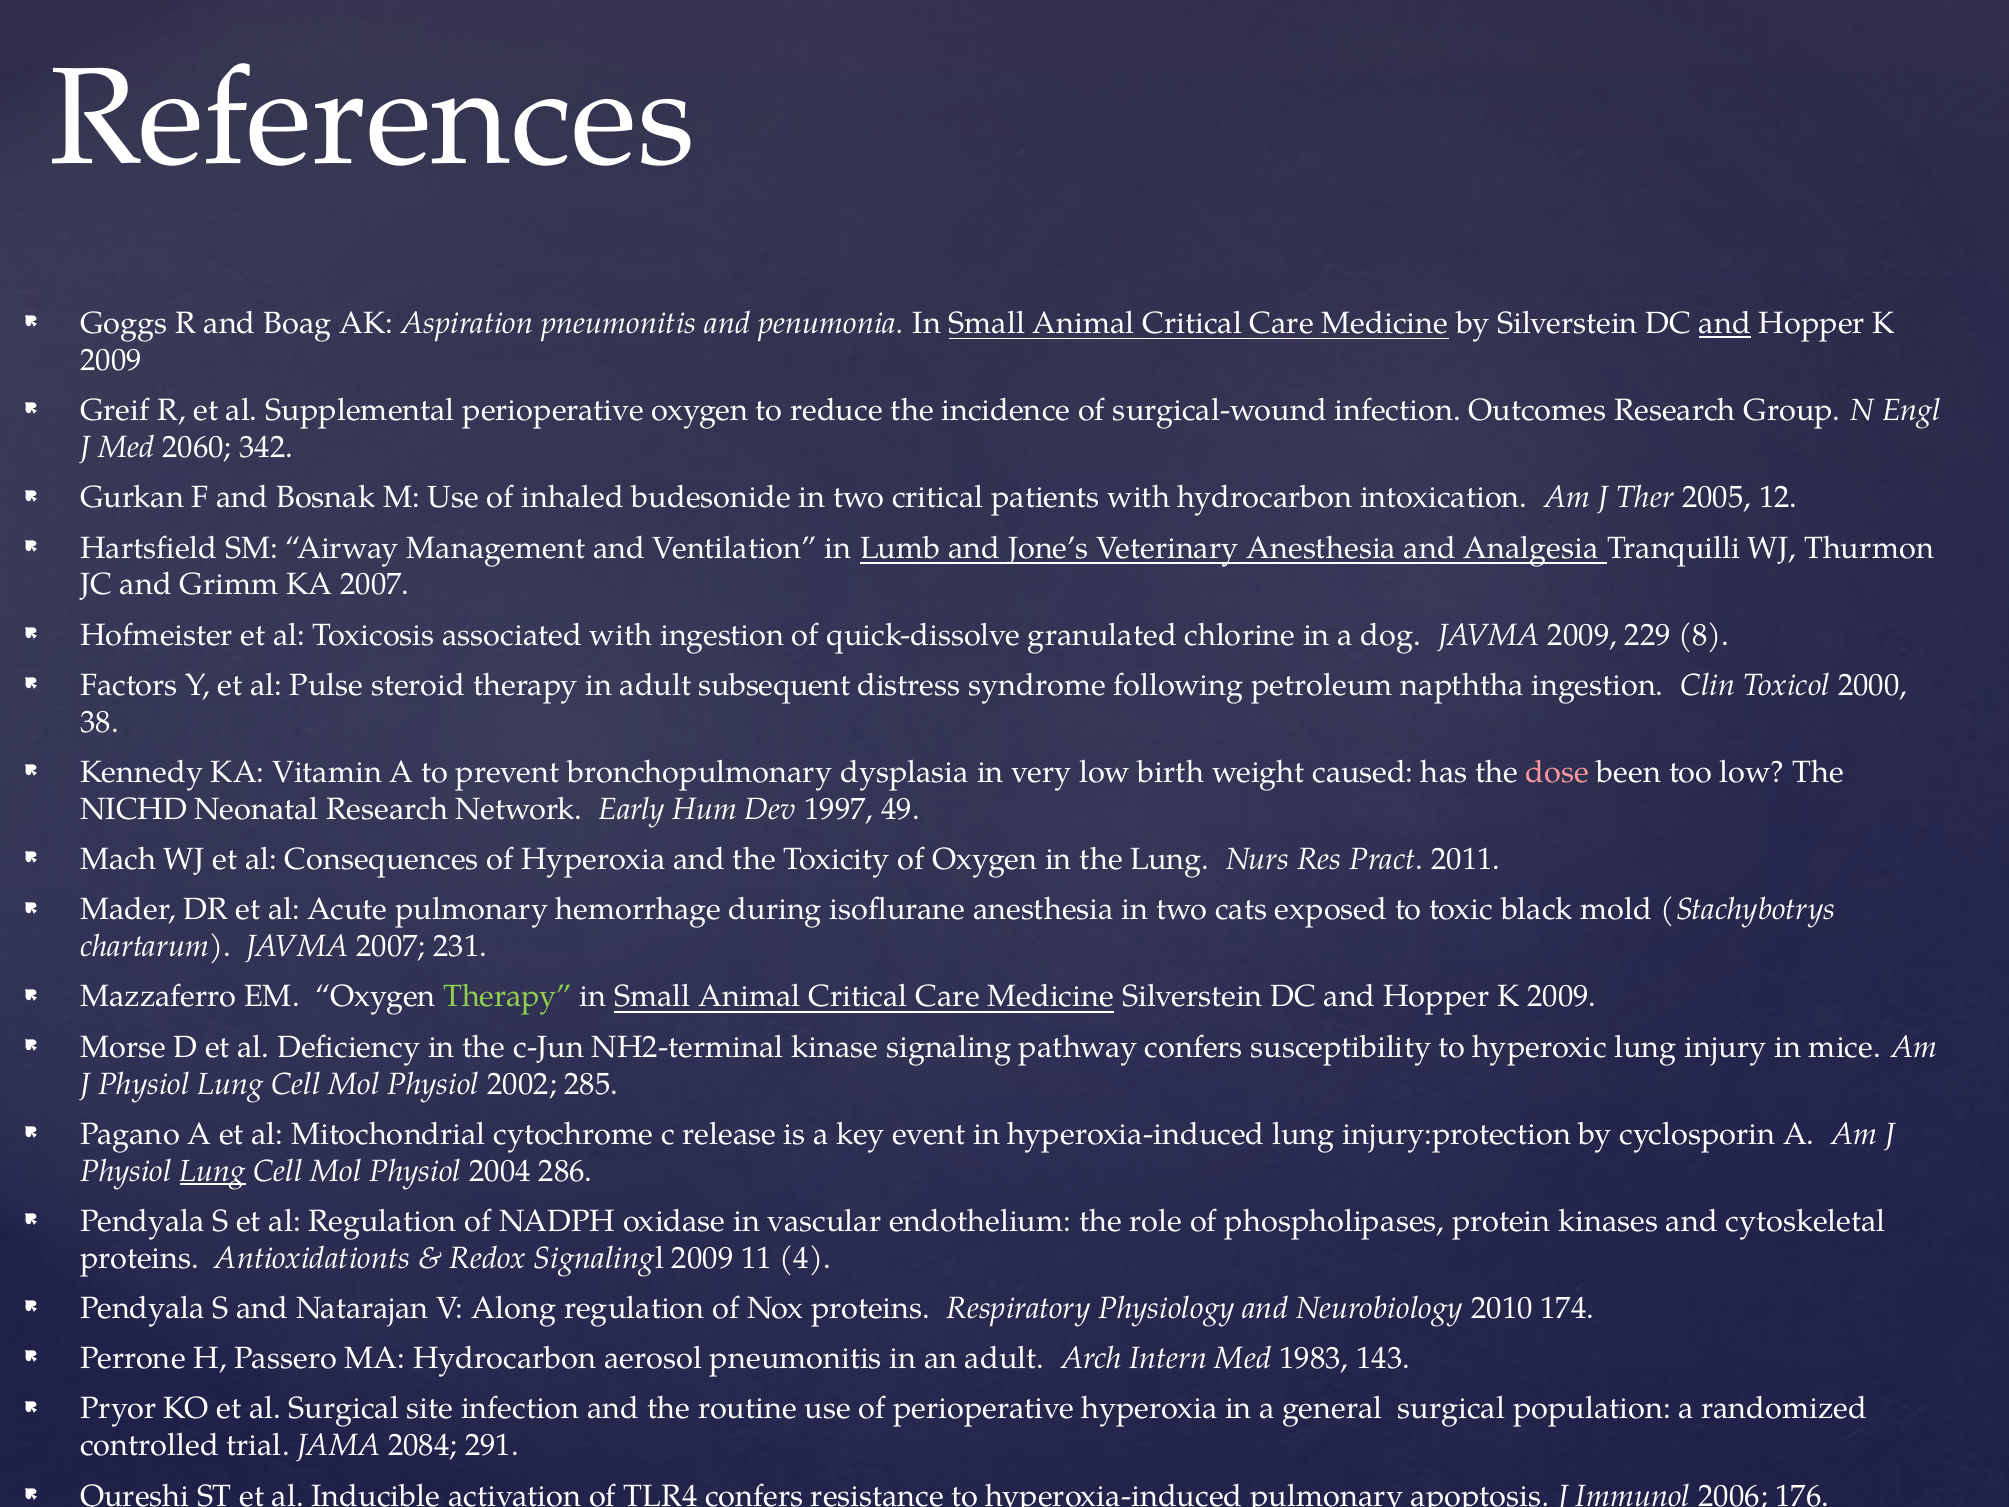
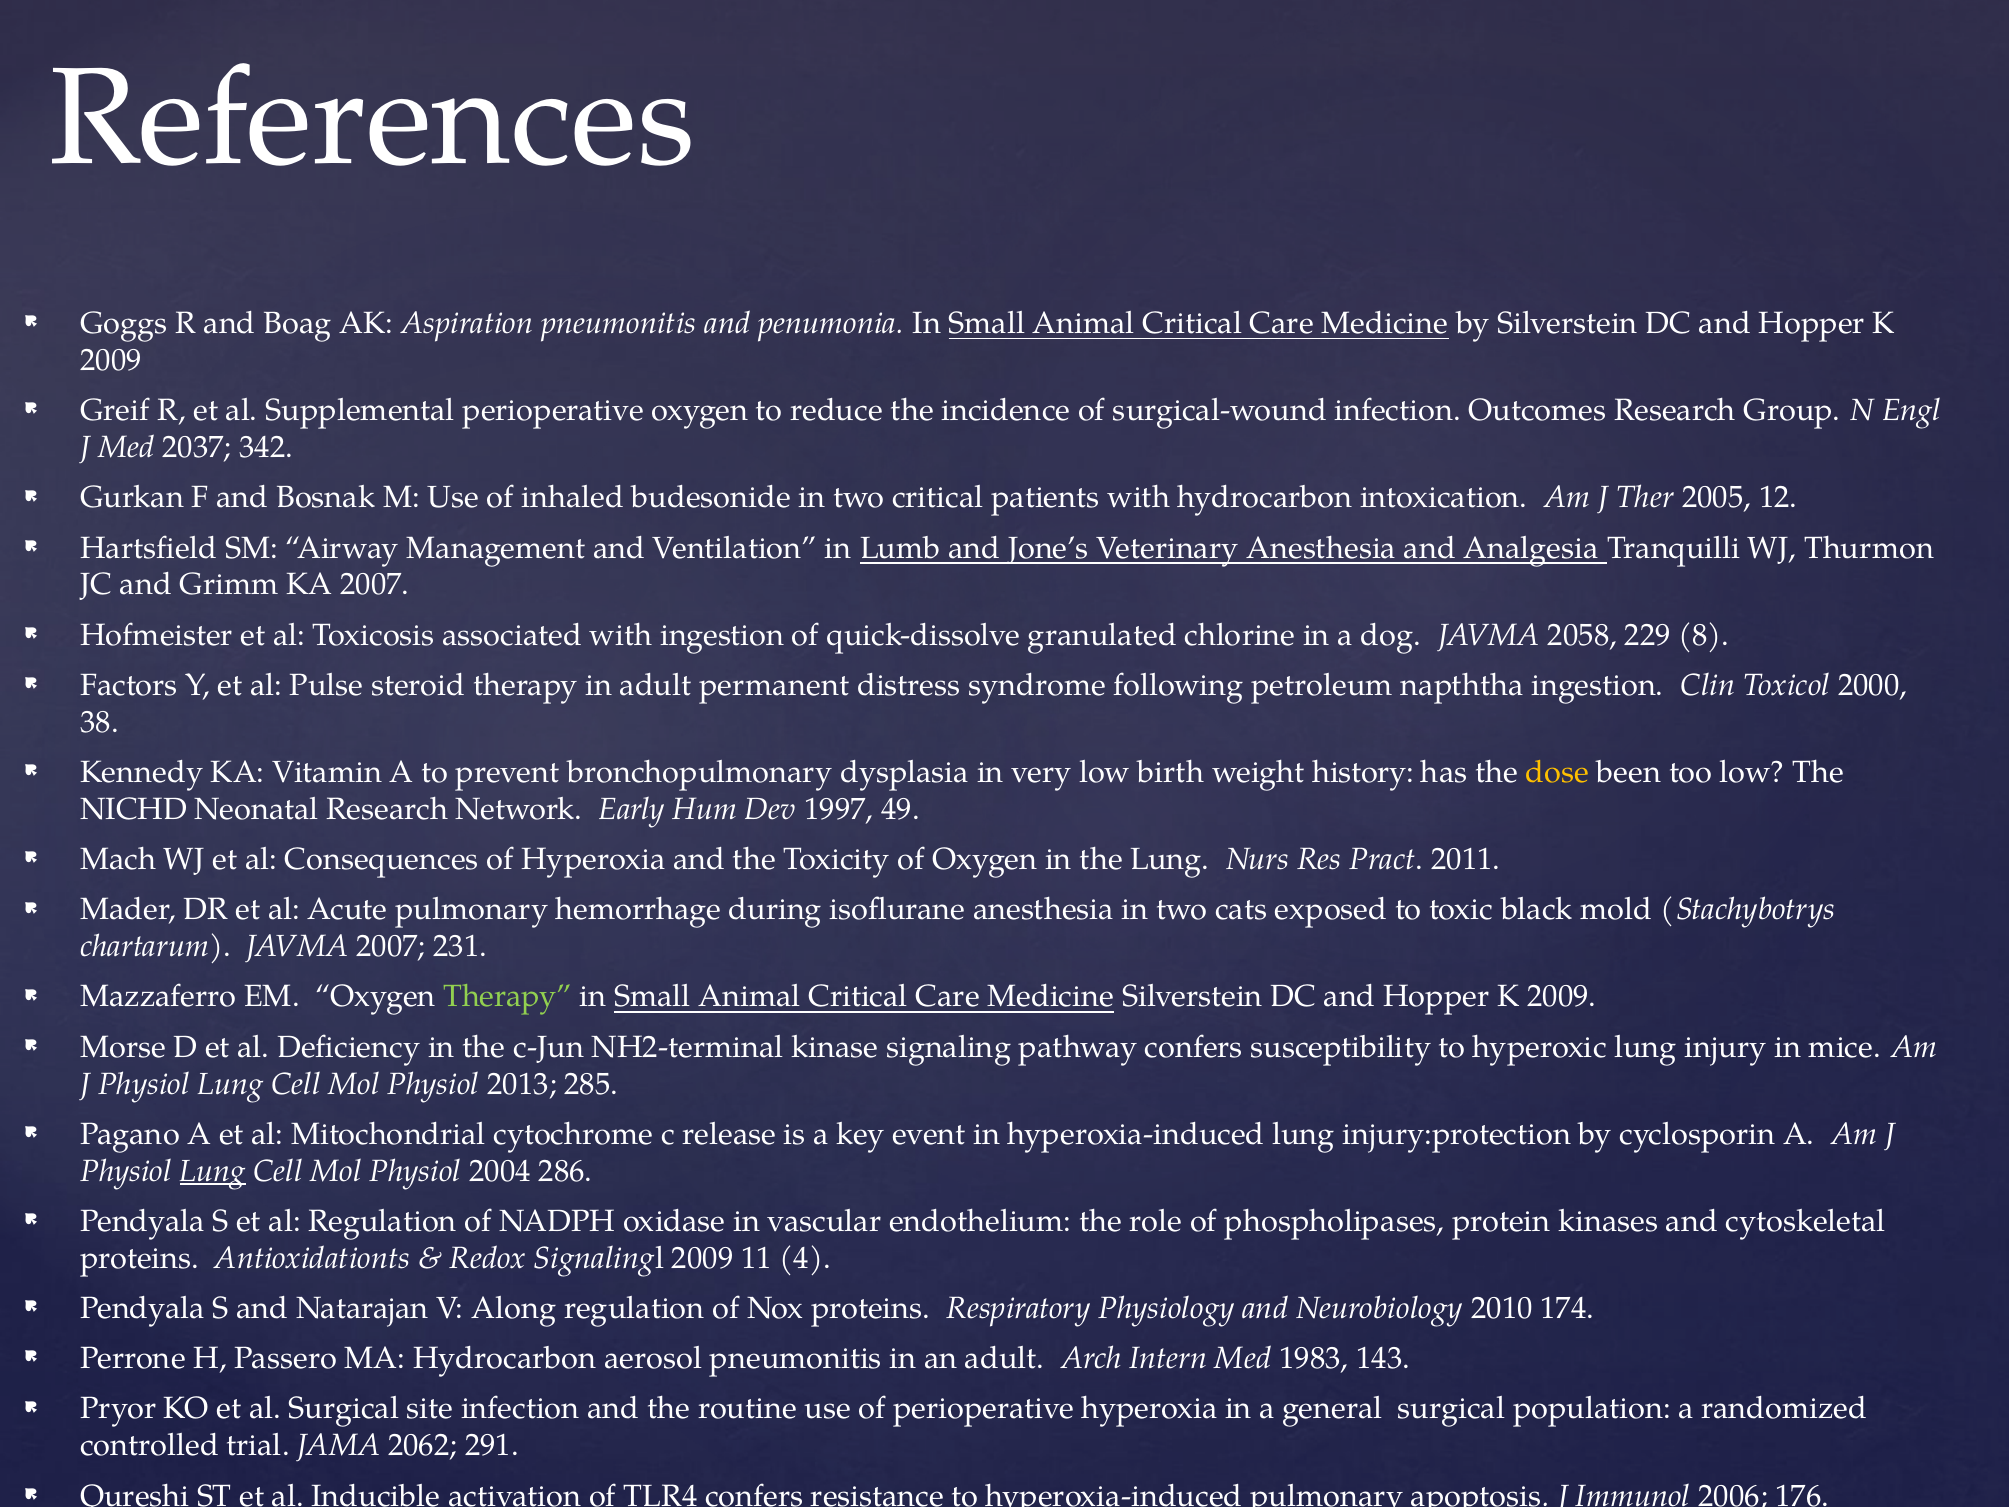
and at (1725, 323) underline: present -> none
2060: 2060 -> 2037
JAVMA 2009: 2009 -> 2058
subsequent: subsequent -> permanent
caused: caused -> history
dose colour: pink -> yellow
Mol Physiol 2002: 2002 -> 2013
2084: 2084 -> 2062
